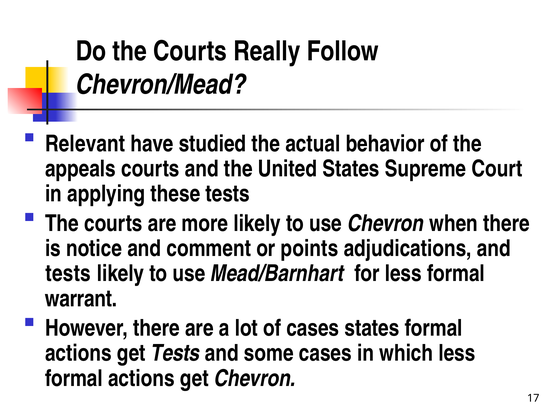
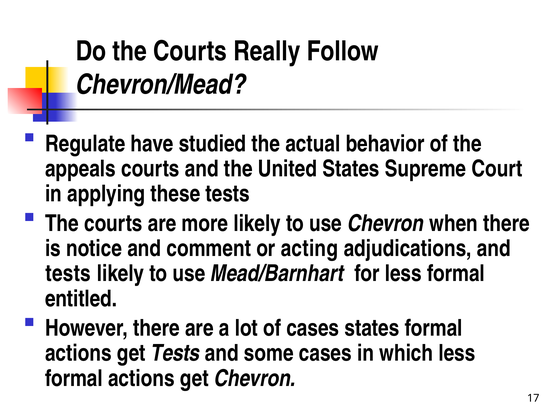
Relevant: Relevant -> Regulate
points: points -> acting
warrant: warrant -> entitled
